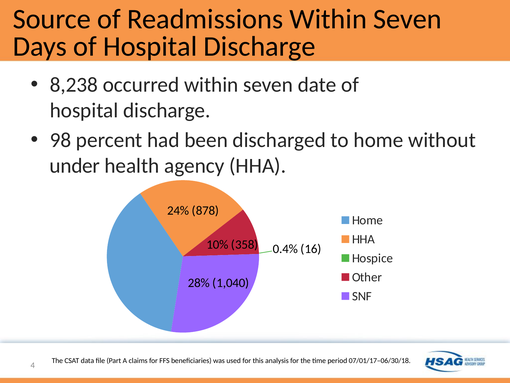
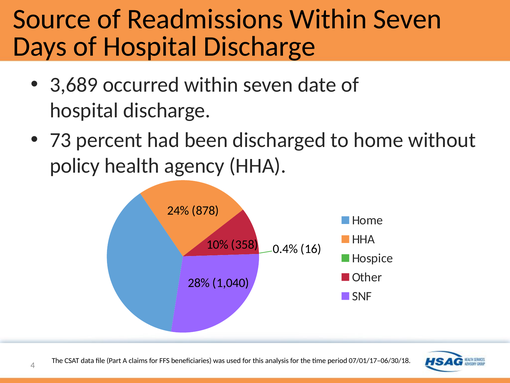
8,238: 8,238 -> 3,689
98: 98 -> 73
under: under -> policy
